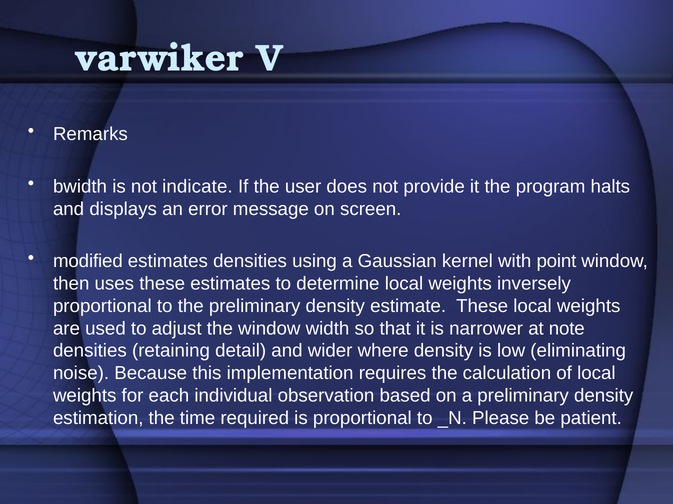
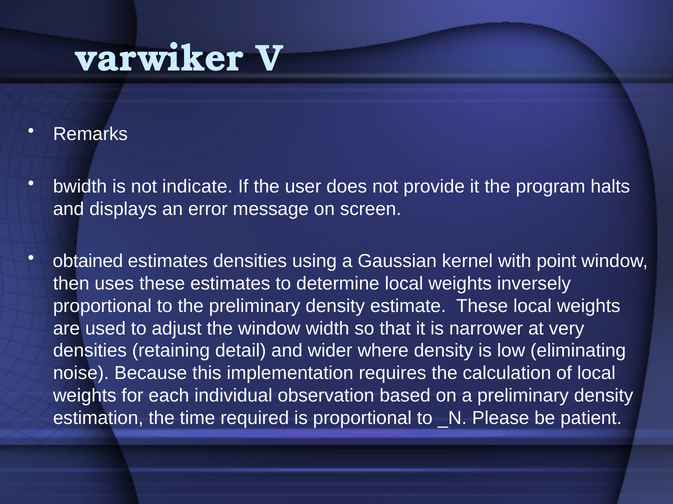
modified: modified -> obtained
note: note -> very
